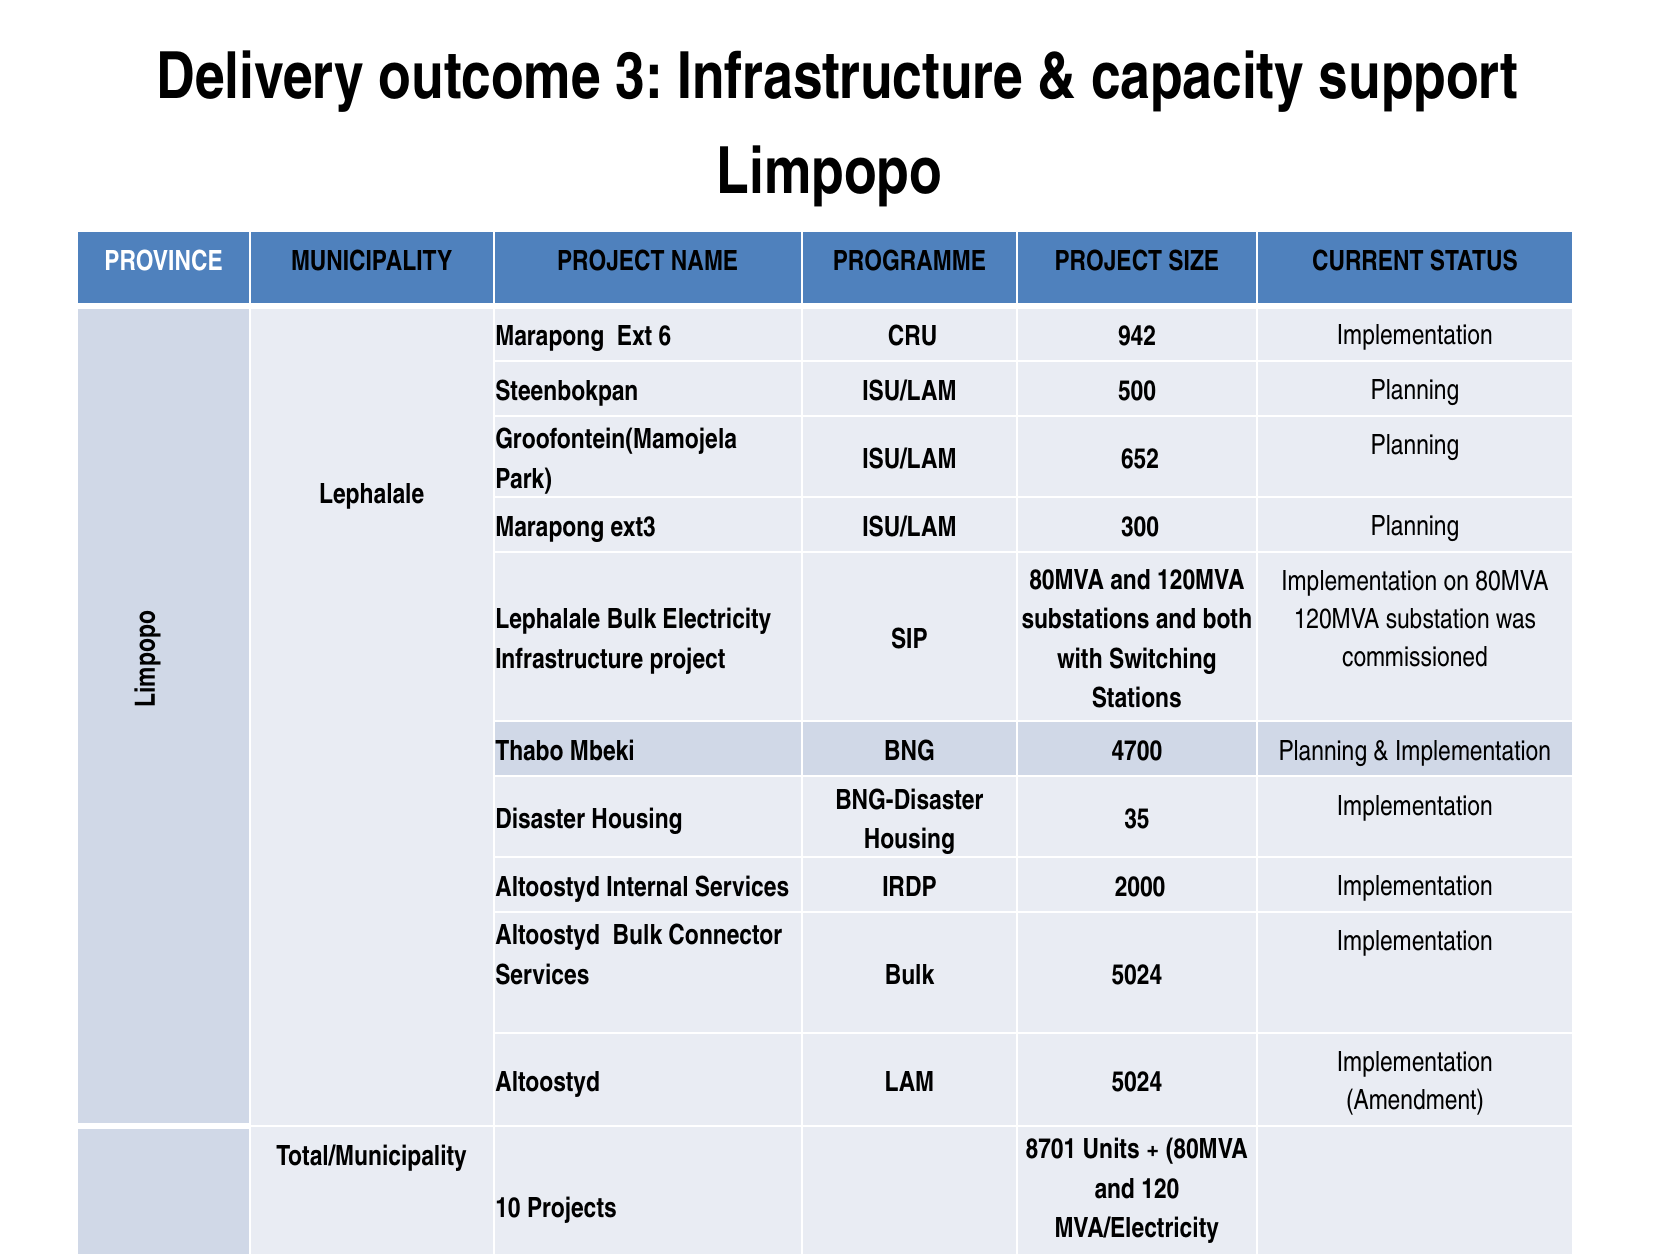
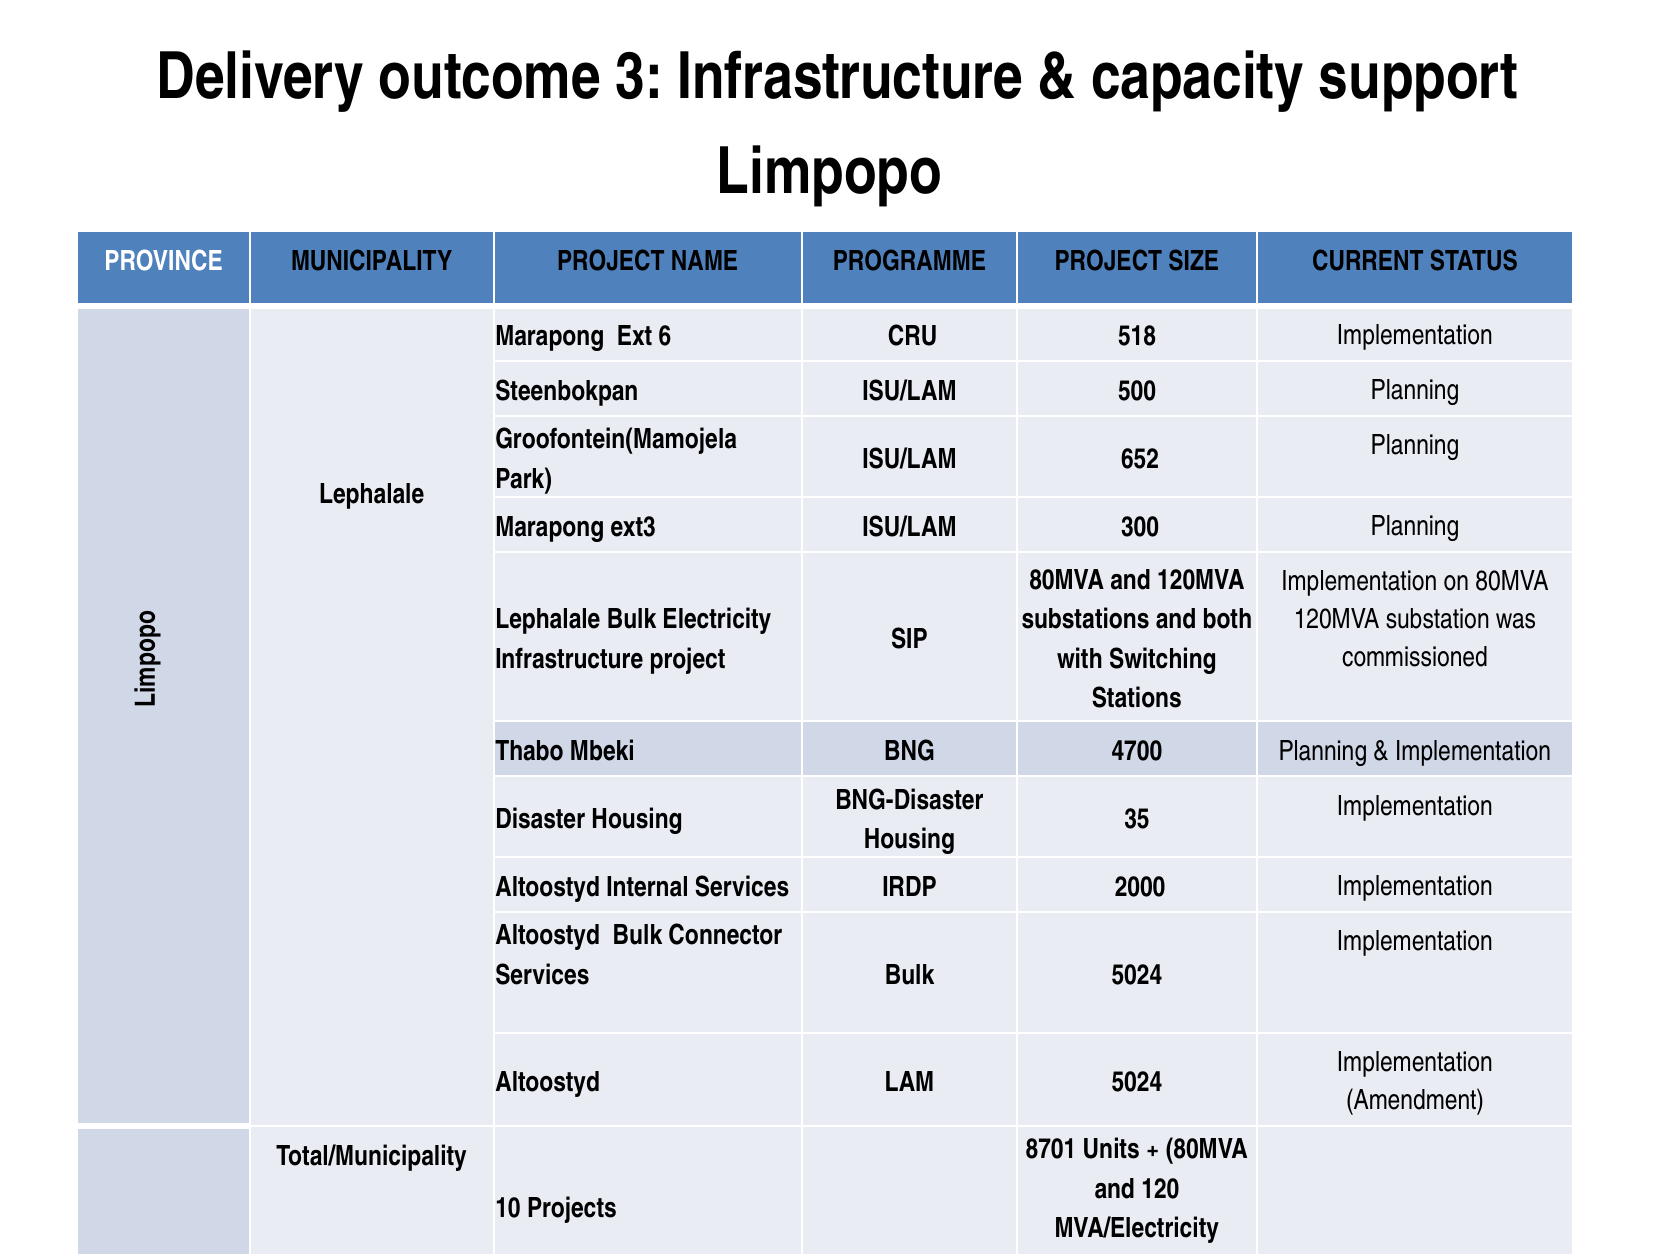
942: 942 -> 518
